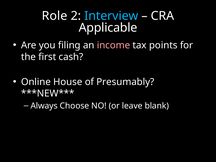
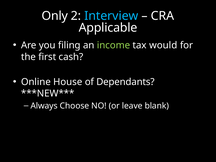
Role: Role -> Only
income colour: pink -> light green
points: points -> would
Presumably: Presumably -> Dependants
